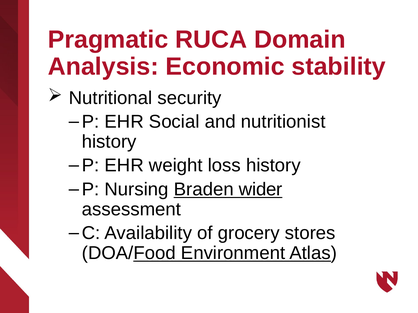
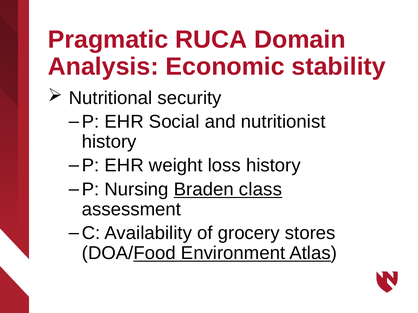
wider: wider -> class
